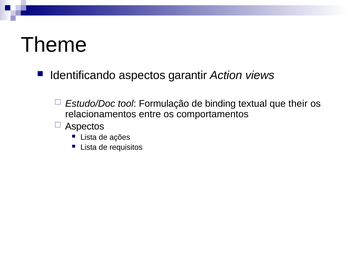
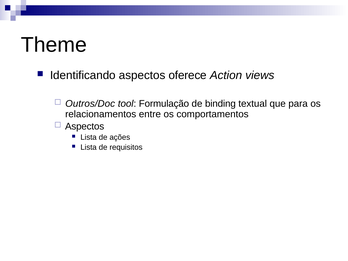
garantir: garantir -> oferece
Estudo/Doc: Estudo/Doc -> Outros/Doc
their: their -> para
